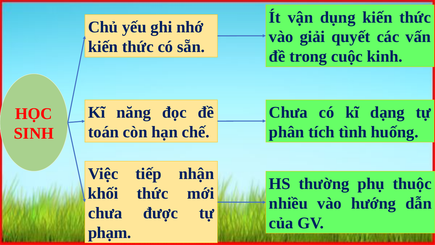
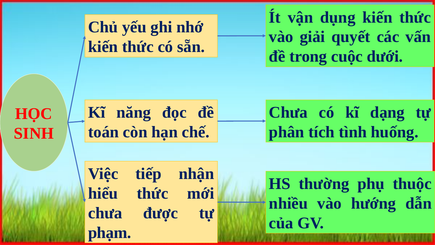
kinh: kinh -> dưới
khối: khối -> hiểu
